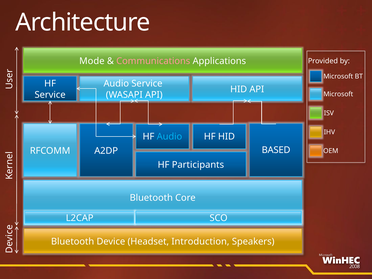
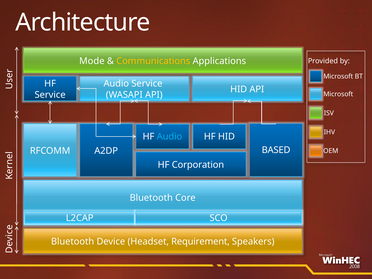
Communications colour: pink -> yellow
Participants: Participants -> Corporation
Introduction: Introduction -> Requirement
